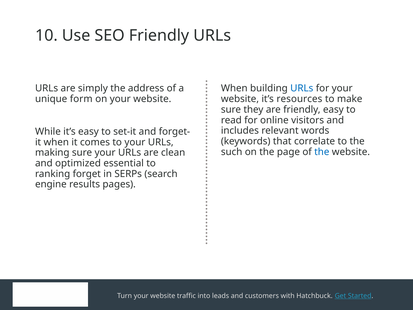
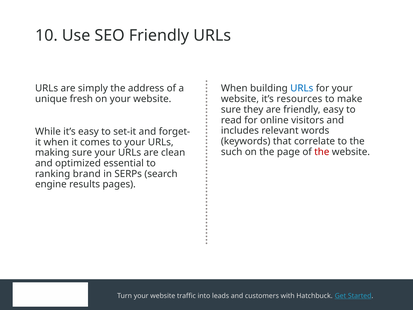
form: form -> fresh
the at (322, 152) colour: blue -> red
forget: forget -> brand
